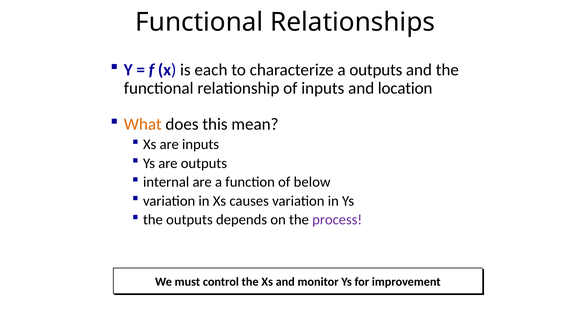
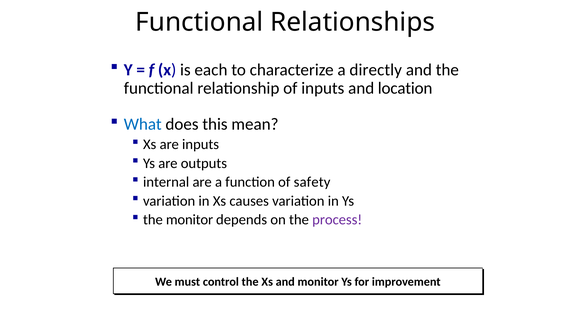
a outputs: outputs -> directly
What colour: orange -> blue
below: below -> safety
the outputs: outputs -> monitor
